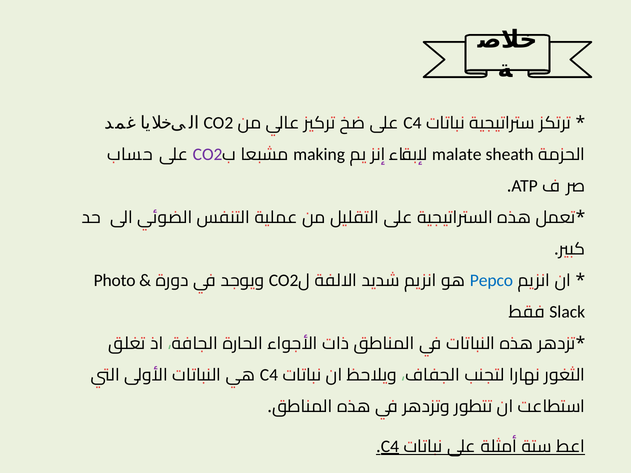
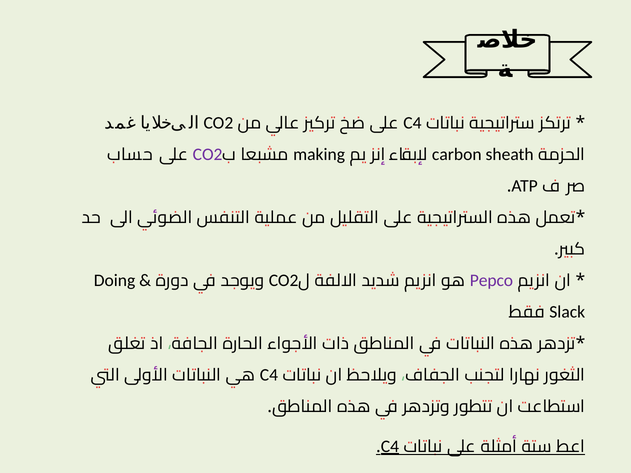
malate: malate -> carbon
Photo: Photo -> Doing
Pepco colour: blue -> purple
